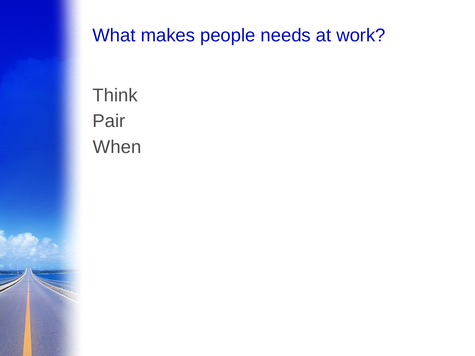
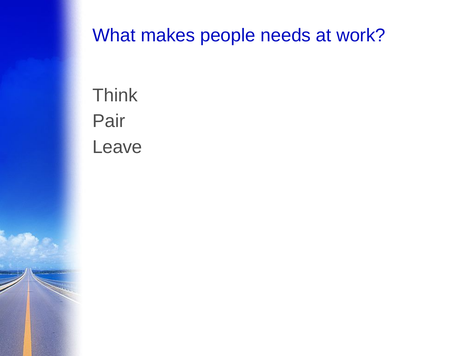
When: When -> Leave
